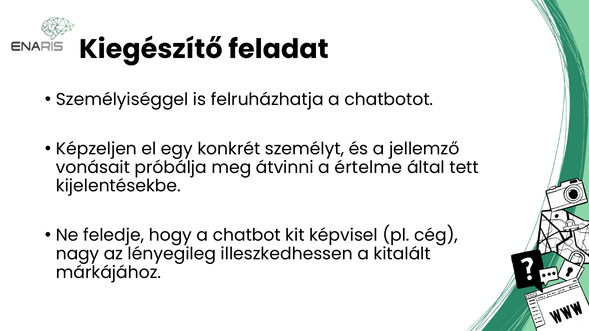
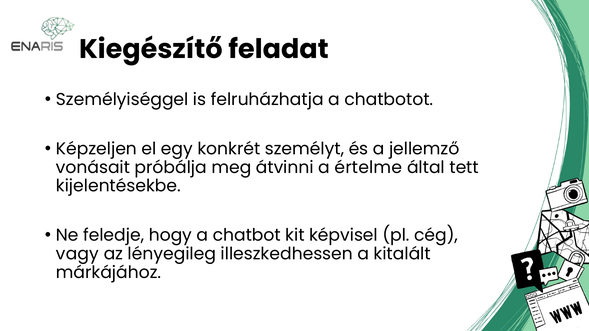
nagy: nagy -> vagy
